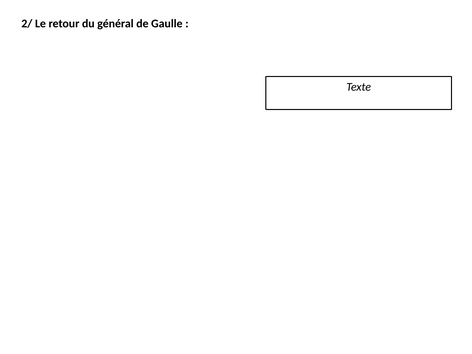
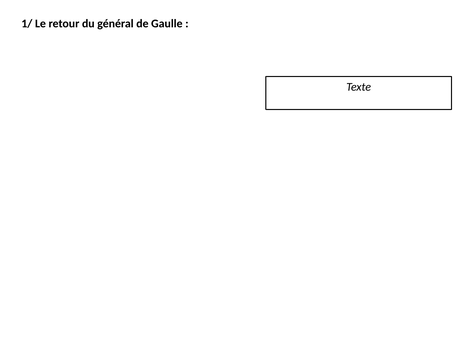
2/: 2/ -> 1/
